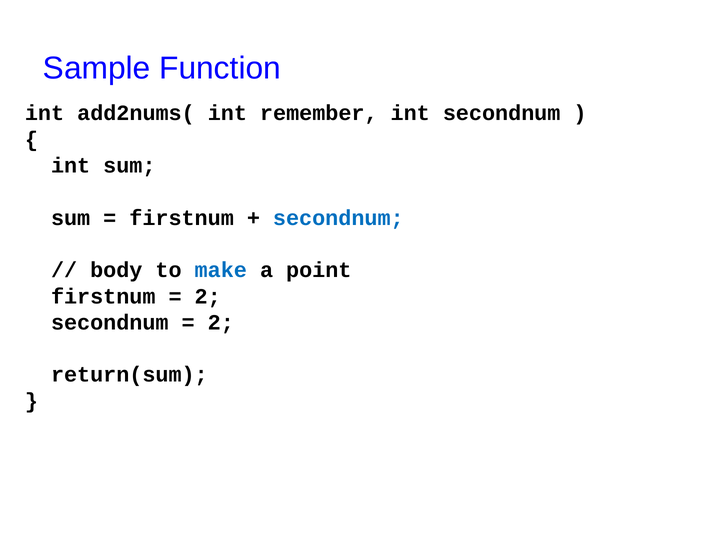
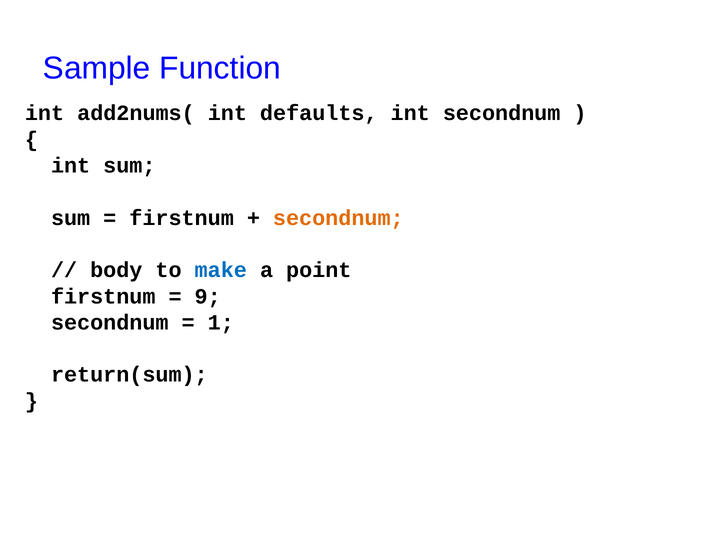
remember: remember -> defaults
secondnum at (338, 218) colour: blue -> orange
2 at (208, 297): 2 -> 9
2 at (221, 323): 2 -> 1
